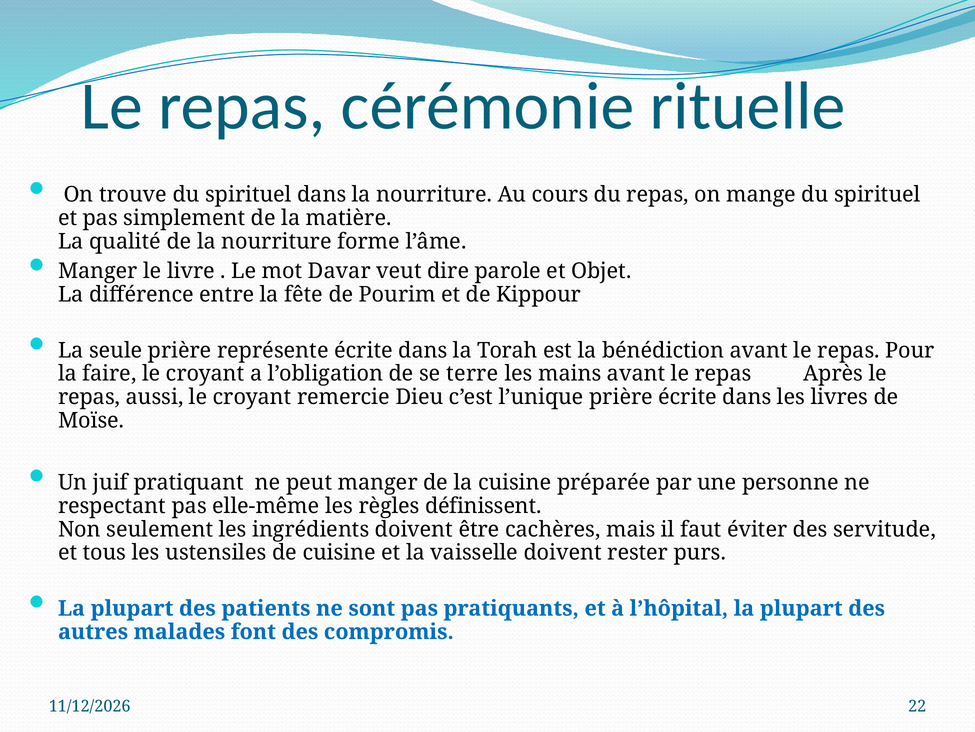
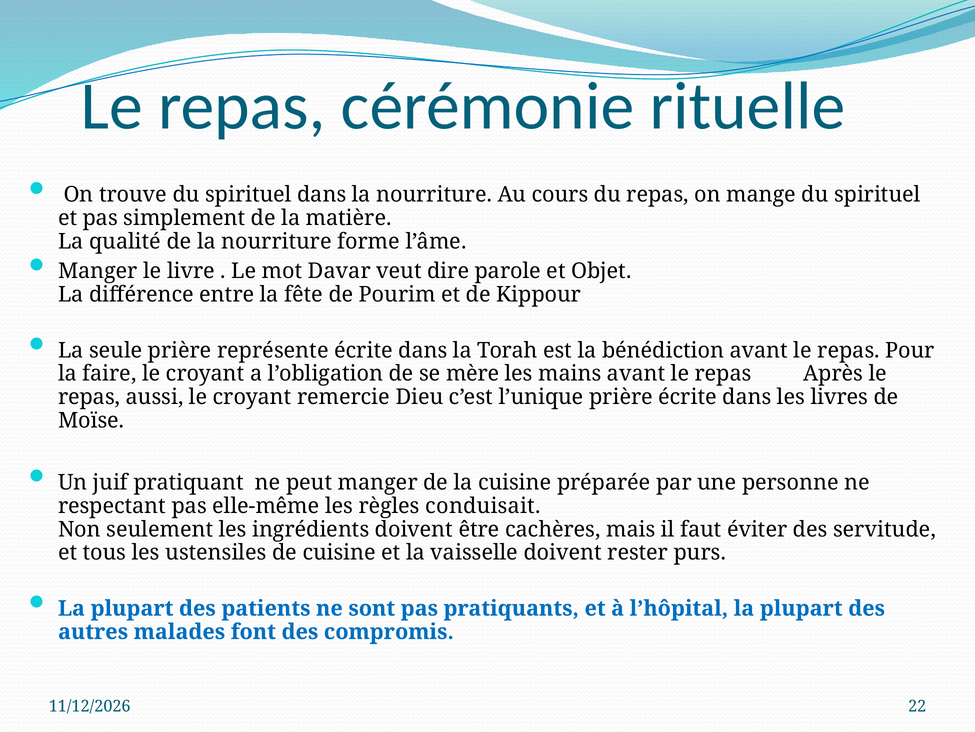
terre: terre -> mère
définissent: définissent -> conduisait
